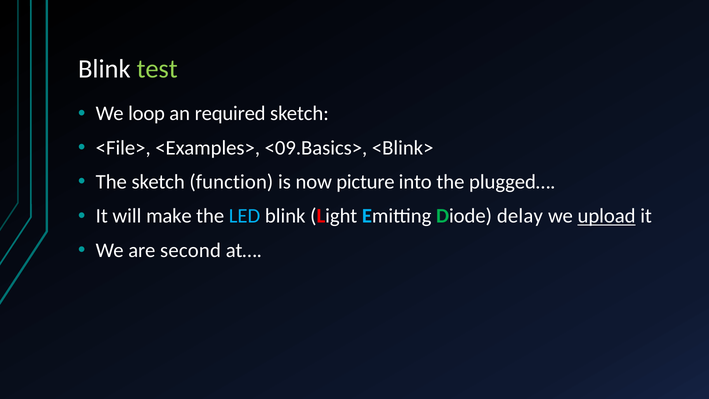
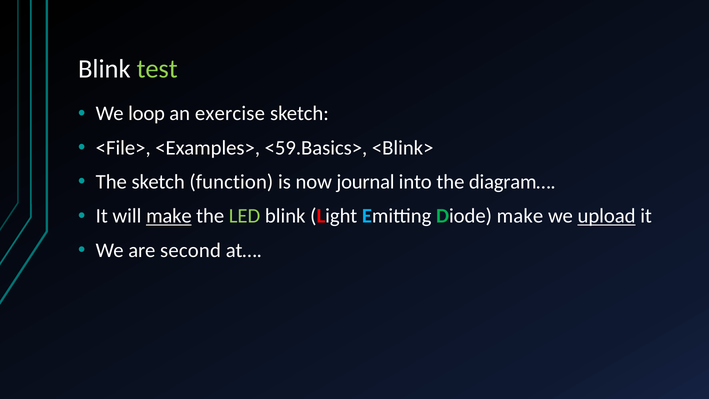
required: required -> exercise
<09.Basics>: <09.Basics> -> <59.Basics>
picture: picture -> journal
plugged…: plugged… -> diagram…
make at (169, 216) underline: none -> present
LED colour: light blue -> light green
Diode delay: delay -> make
